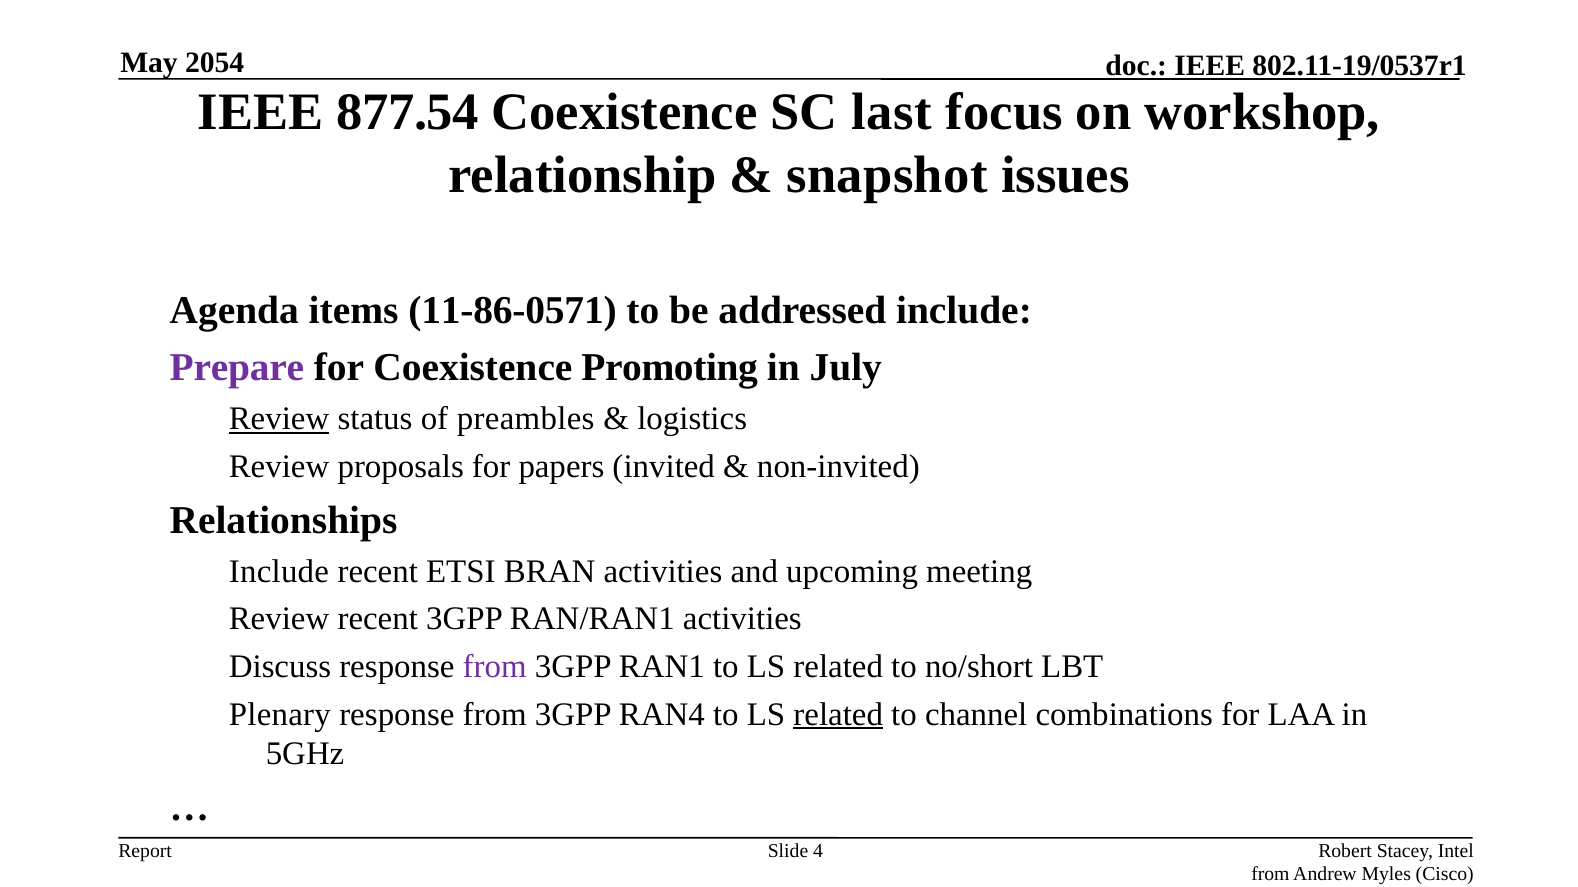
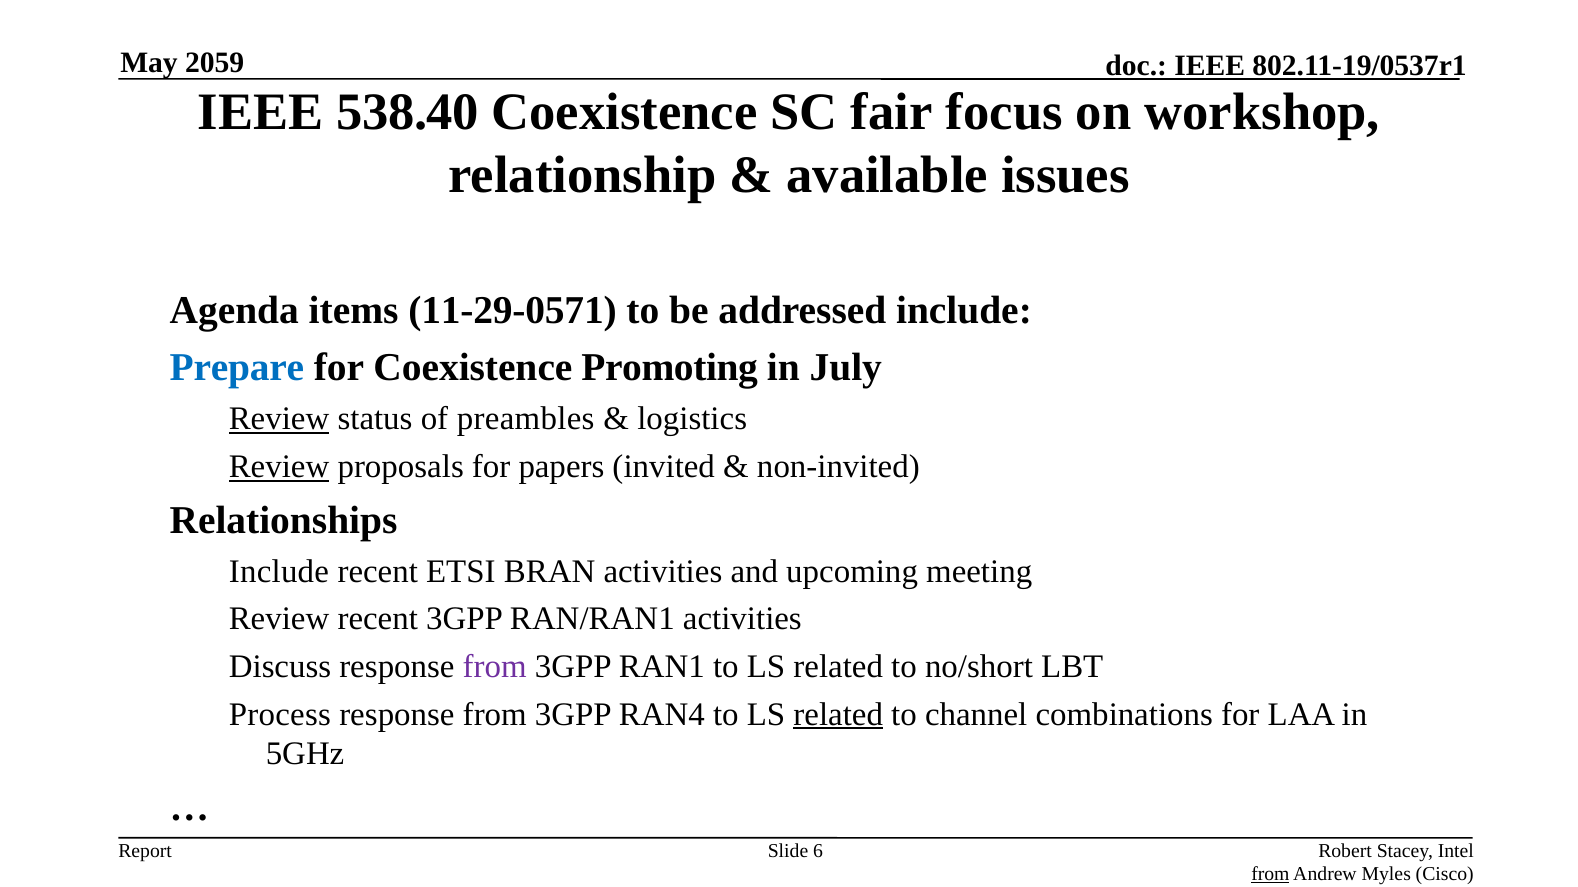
2054: 2054 -> 2059
877.54: 877.54 -> 538.40
last: last -> fair
snapshot: snapshot -> available
11-86-0571: 11-86-0571 -> 11-29-0571
Prepare colour: purple -> blue
Review at (279, 467) underline: none -> present
Plenary: Plenary -> Process
4: 4 -> 6
from at (1270, 875) underline: none -> present
